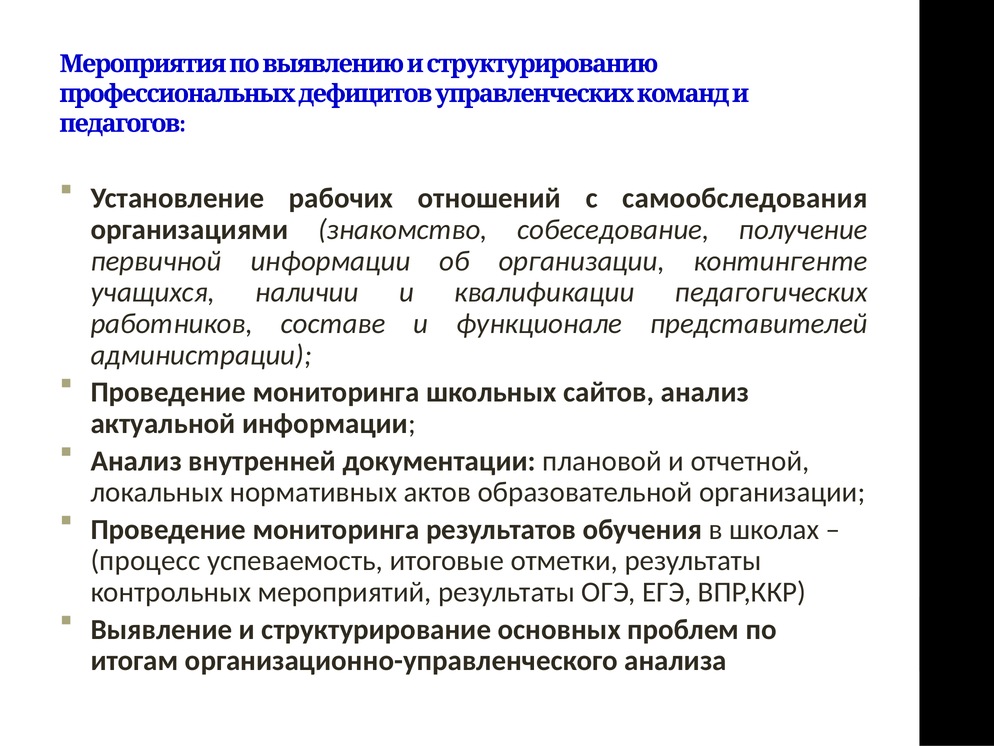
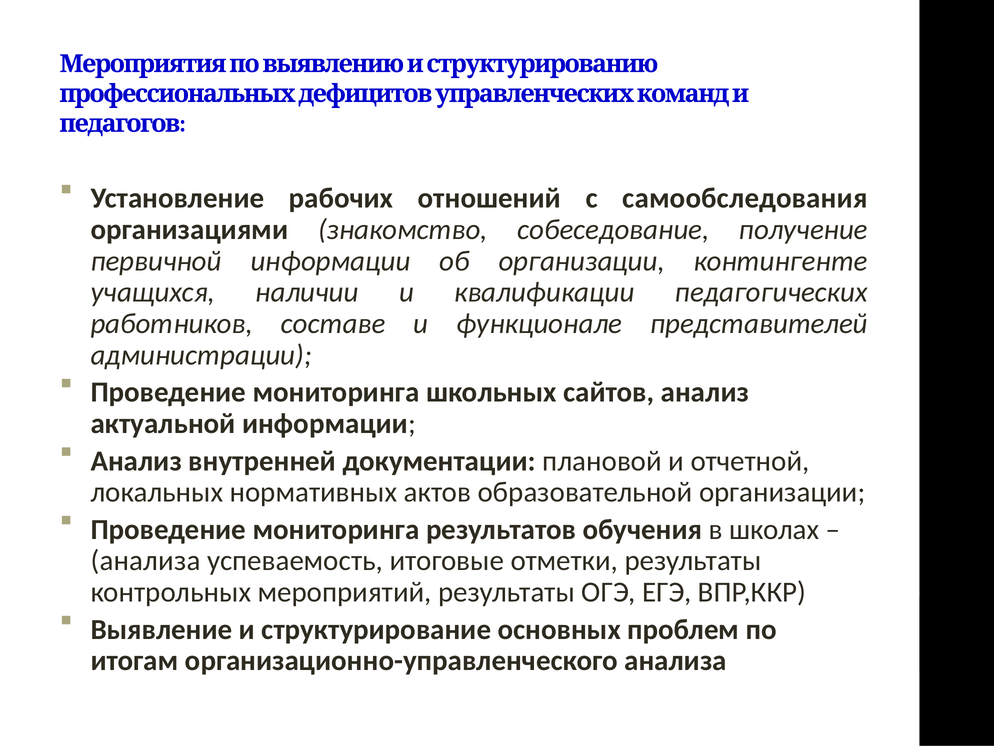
процесс at (145, 560): процесс -> анализа
